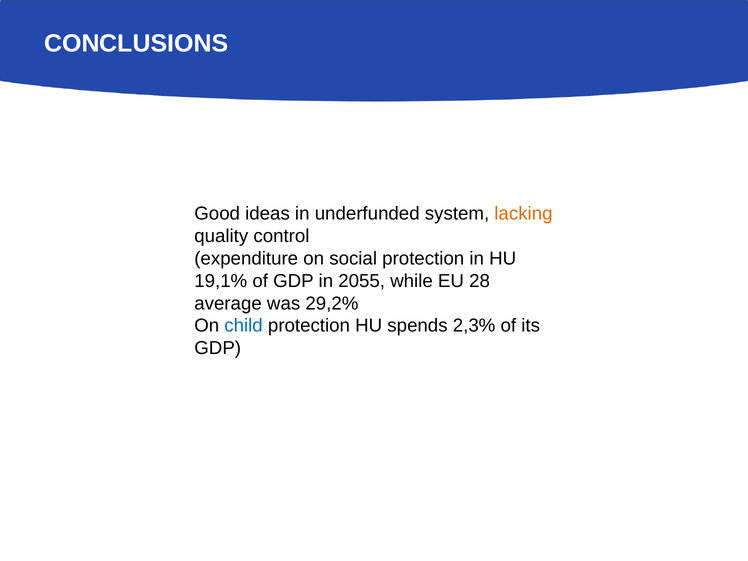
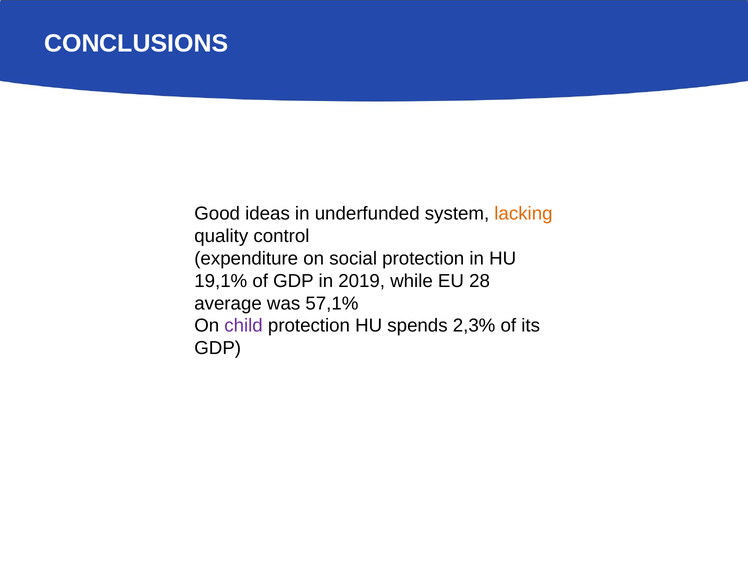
2055: 2055 -> 2019
29,2%: 29,2% -> 57,1%
child colour: blue -> purple
